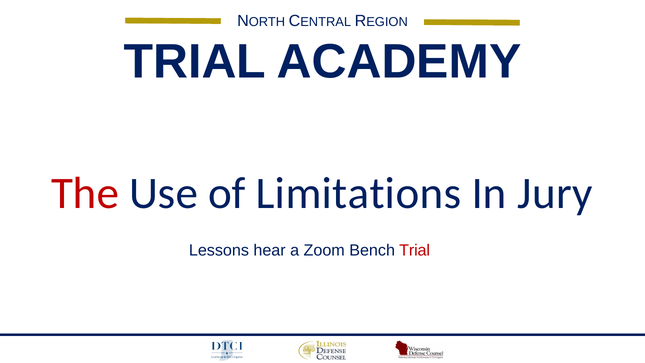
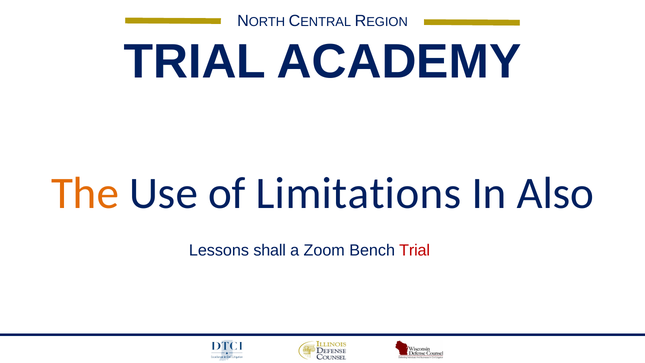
The colour: red -> orange
Jury: Jury -> Also
hear: hear -> shall
